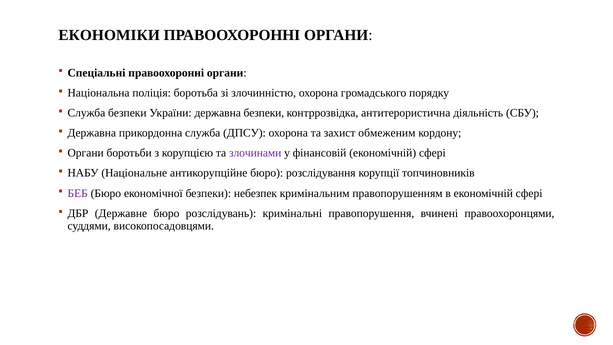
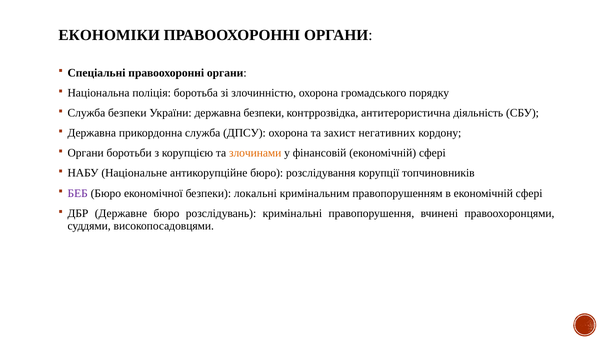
обмеженим: обмеженим -> негативних
злочинами colour: purple -> orange
небезпек: небезпек -> локальні
